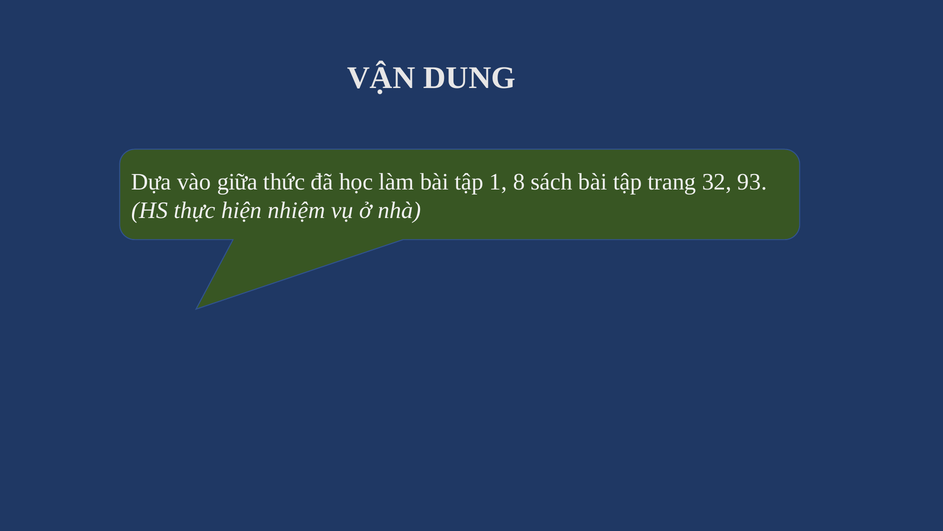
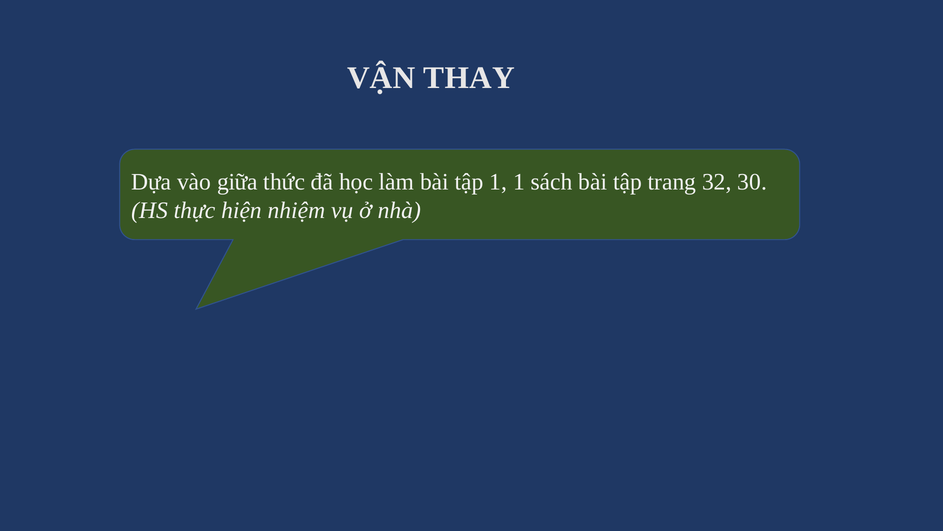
DUNG: DUNG -> THAY
1 8: 8 -> 1
93: 93 -> 30
